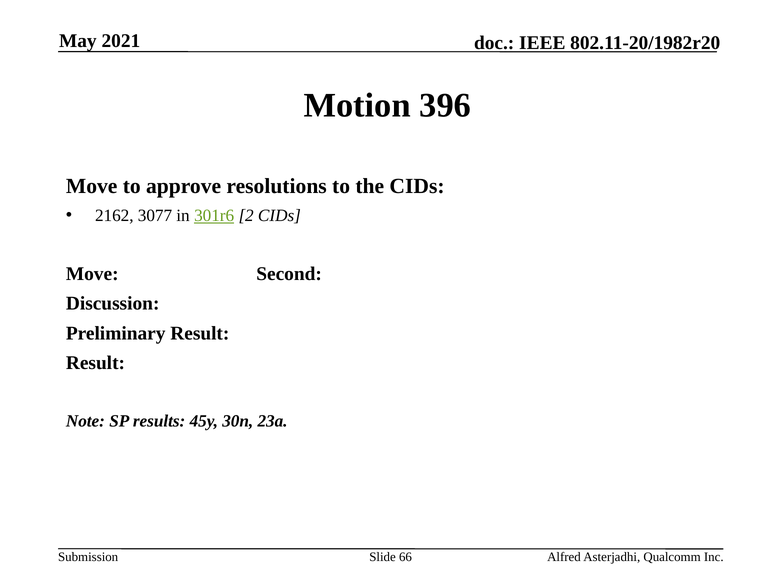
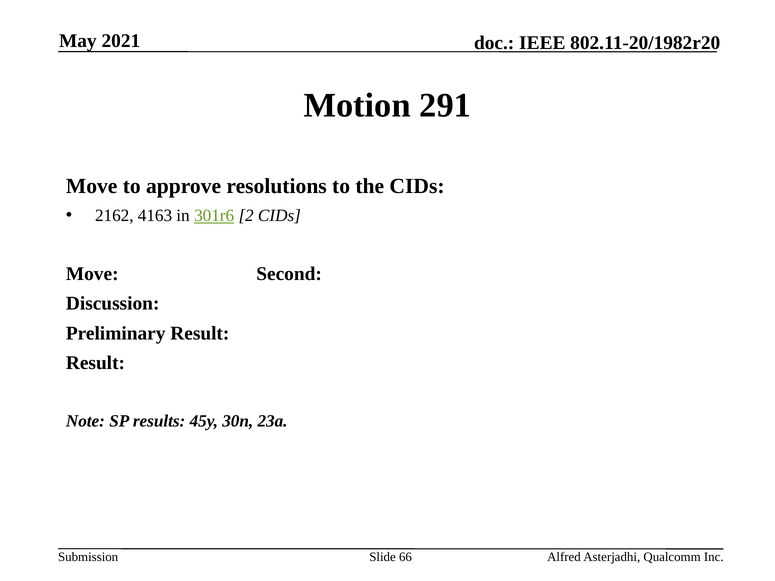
396: 396 -> 291
3077: 3077 -> 4163
